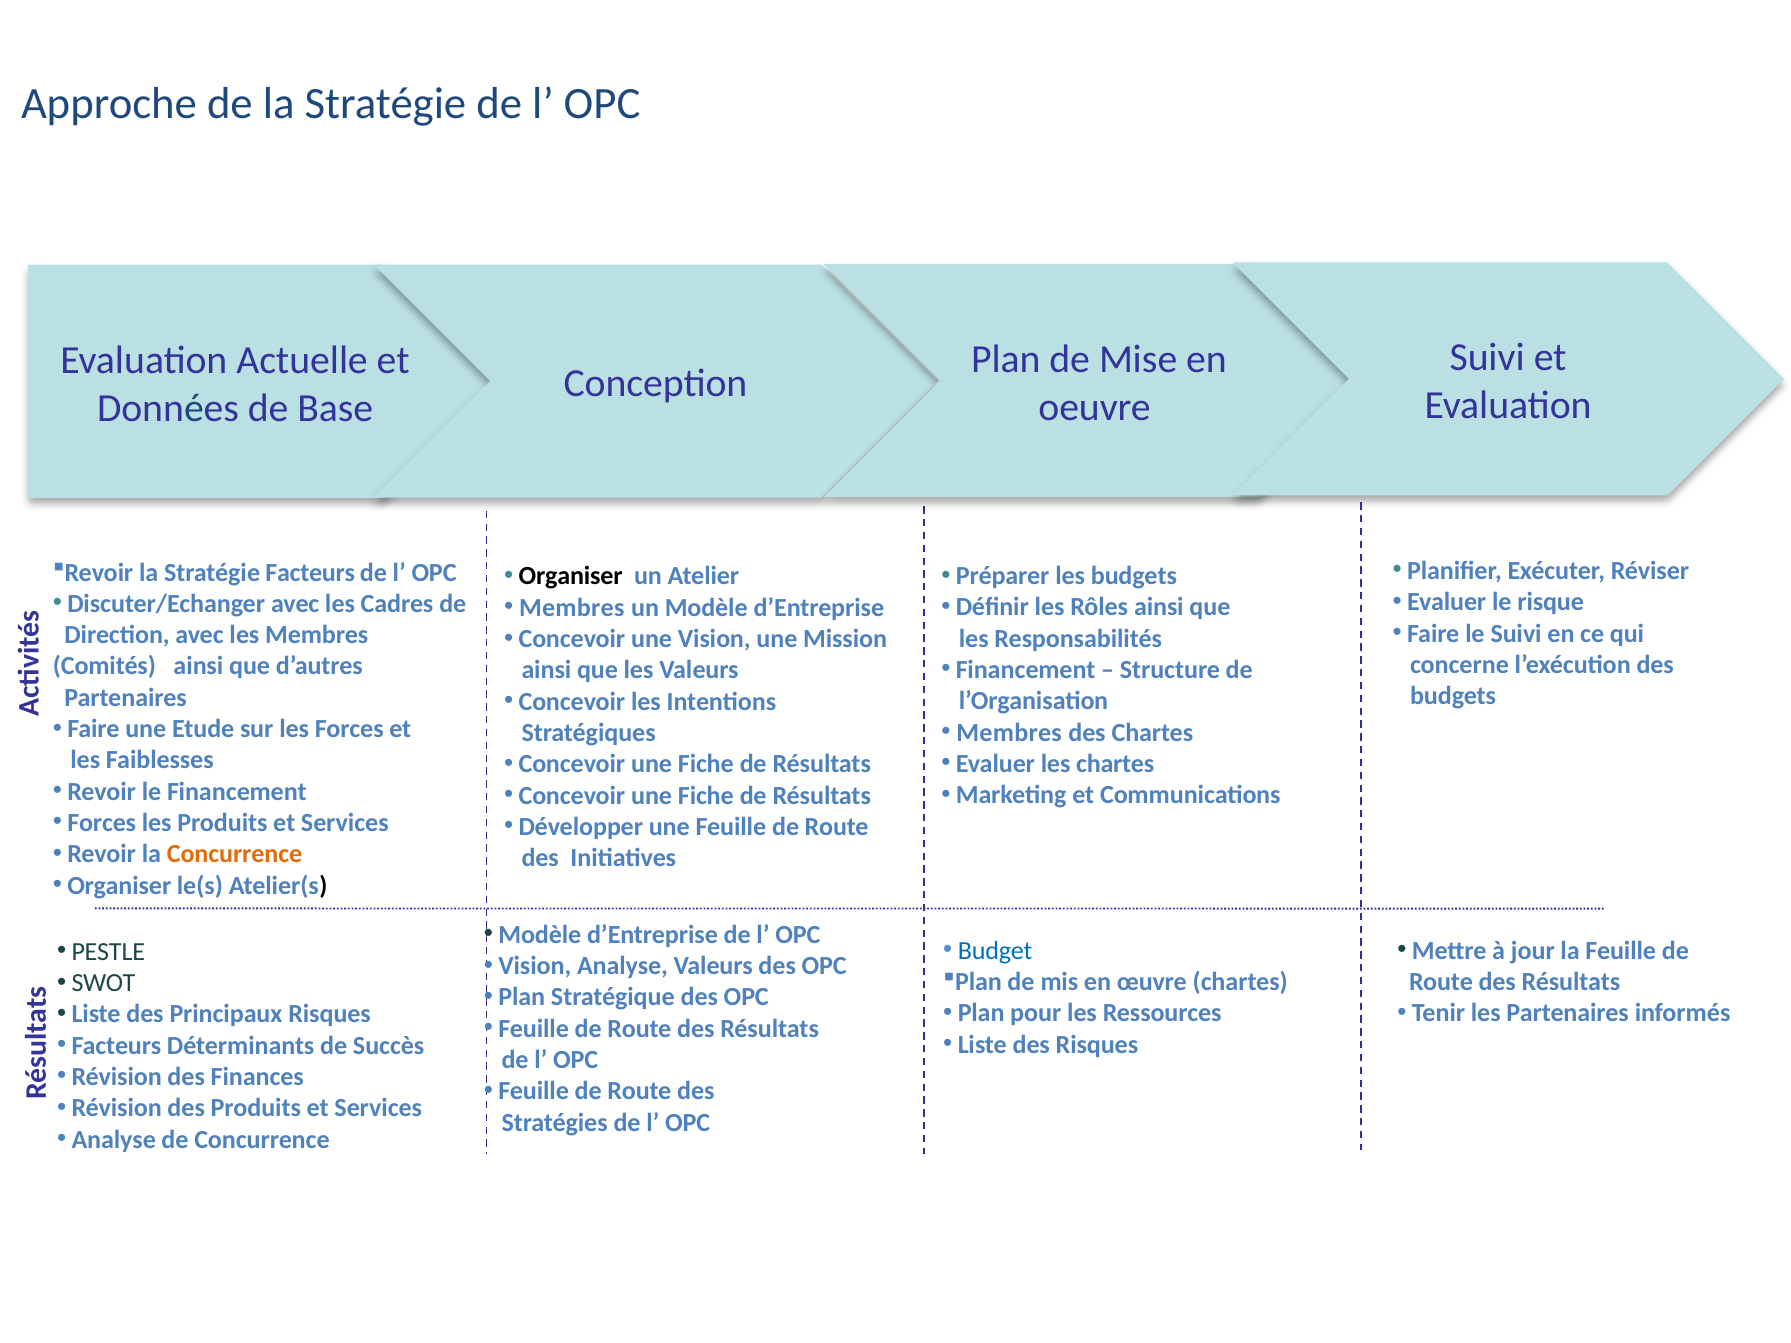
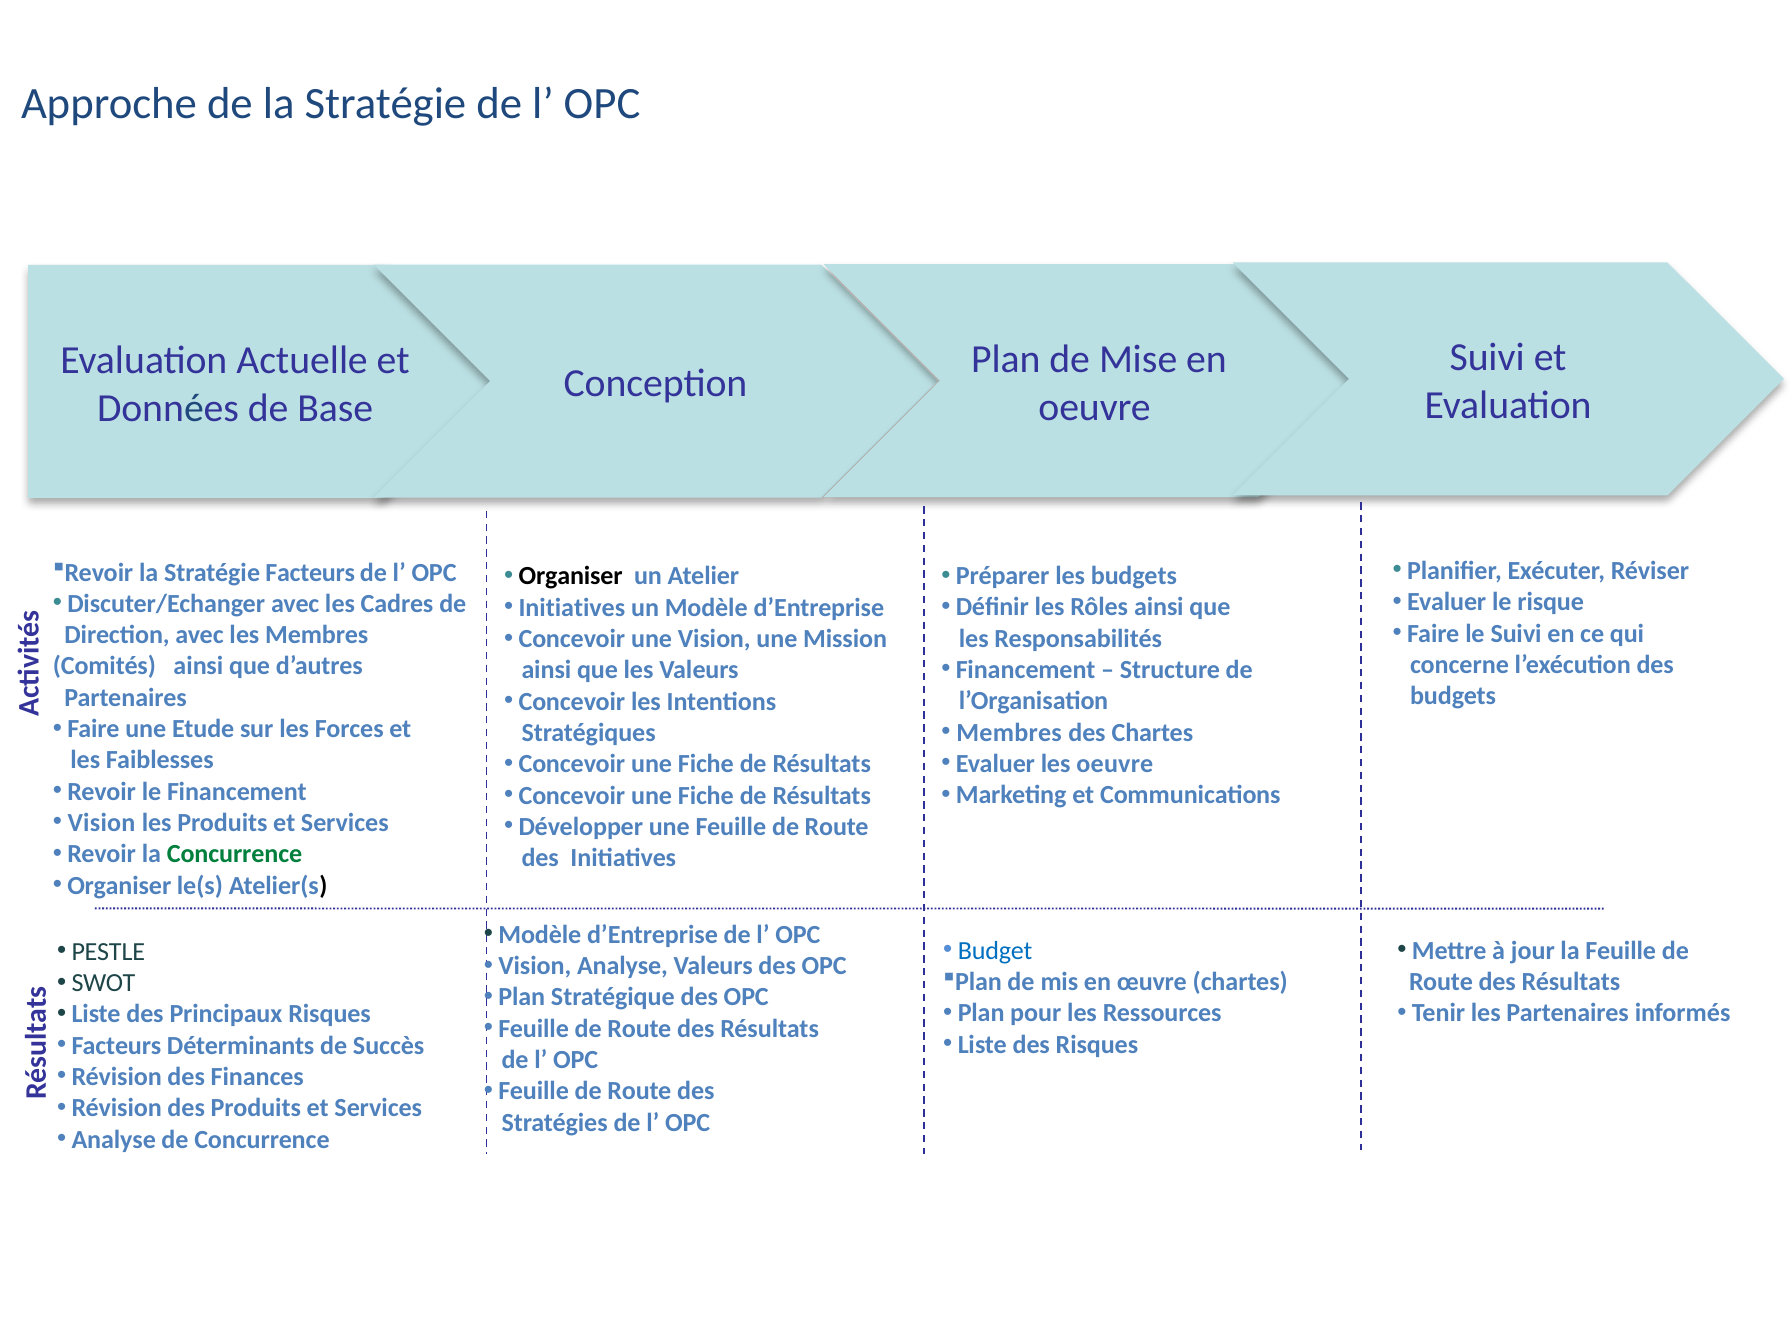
Membres at (572, 608): Membres -> Initiatives
les chartes: chartes -> oeuvre
Forces at (102, 823): Forces -> Vision
Concurrence at (235, 854) colour: orange -> green
